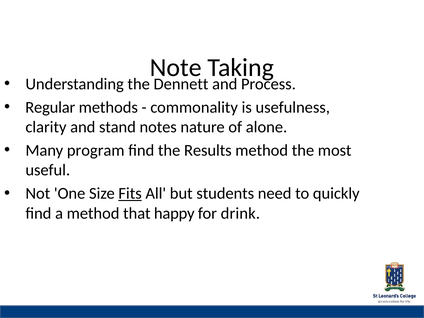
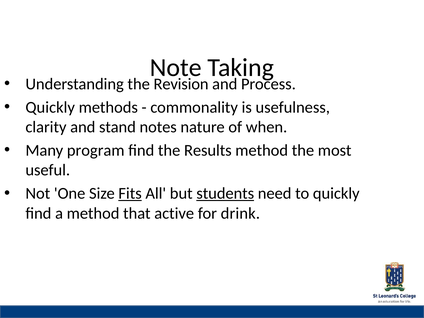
Dennett: Dennett -> Revision
Regular at (50, 107): Regular -> Quickly
alone: alone -> when
students underline: none -> present
happy: happy -> active
